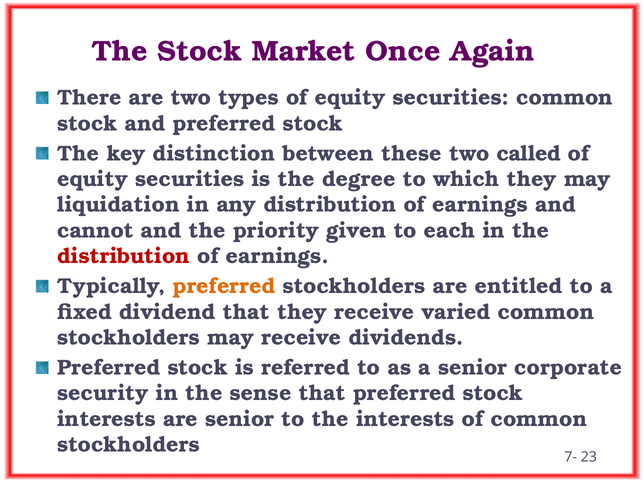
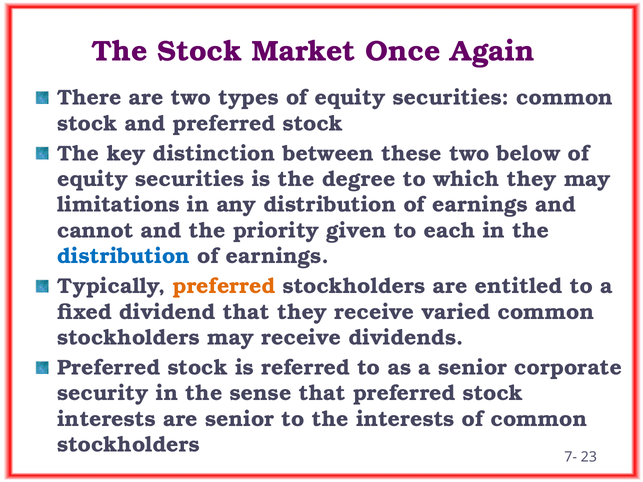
called: called -> below
liquidation: liquidation -> limitations
distribution at (124, 256) colour: red -> blue
